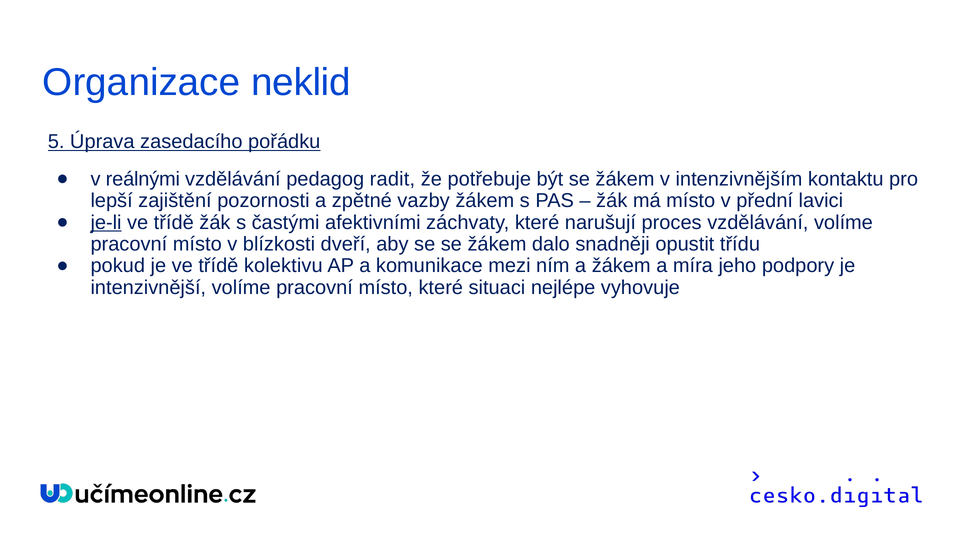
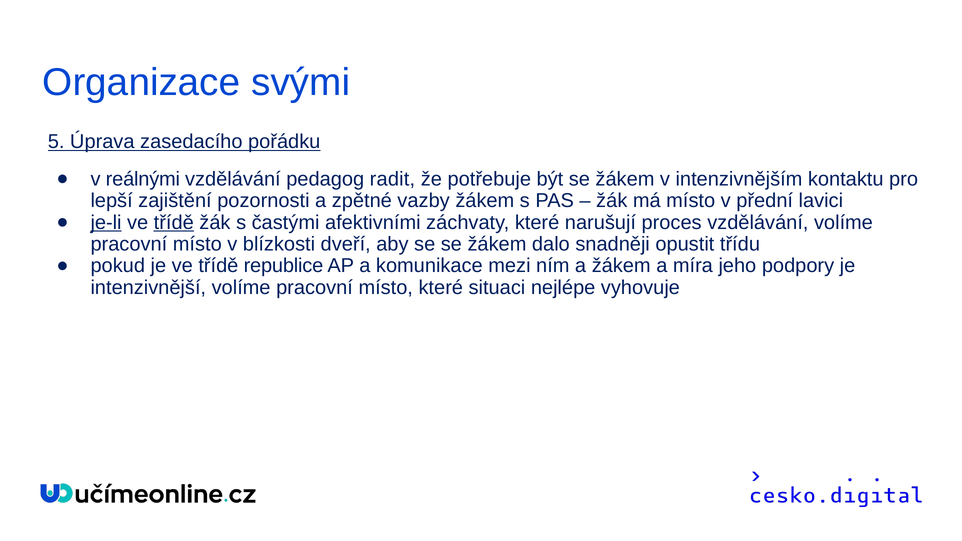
neklid: neklid -> svými
třídě at (174, 223) underline: none -> present
kolektivu: kolektivu -> republice
